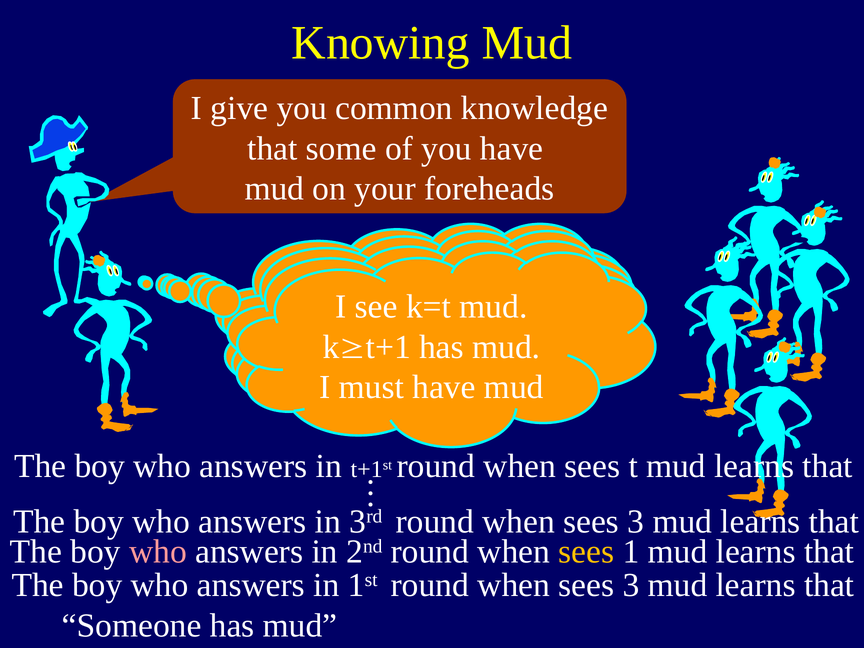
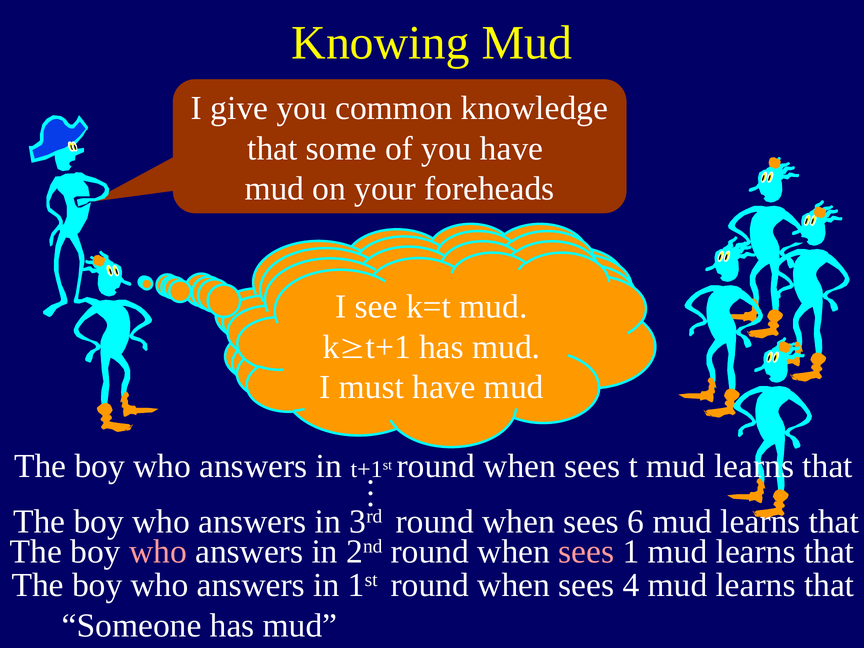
3 at (636, 522): 3 -> 6
sees at (586, 552) colour: yellow -> pink
3 at (631, 585): 3 -> 4
